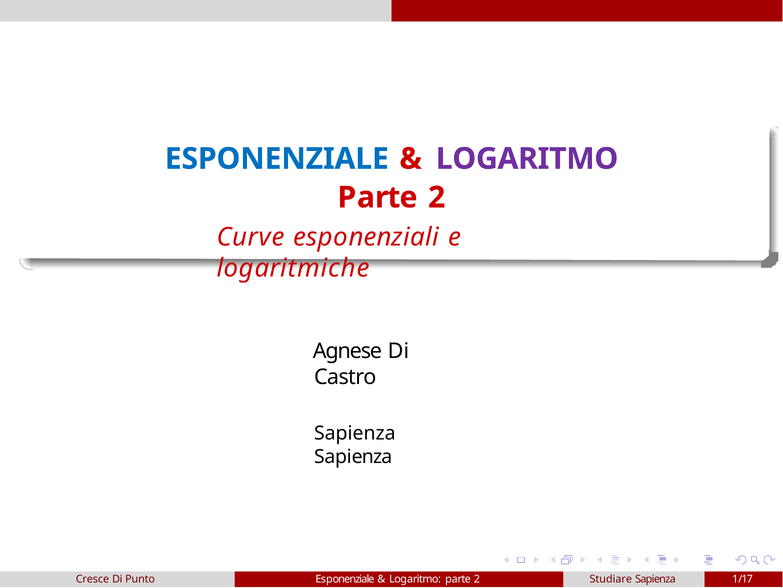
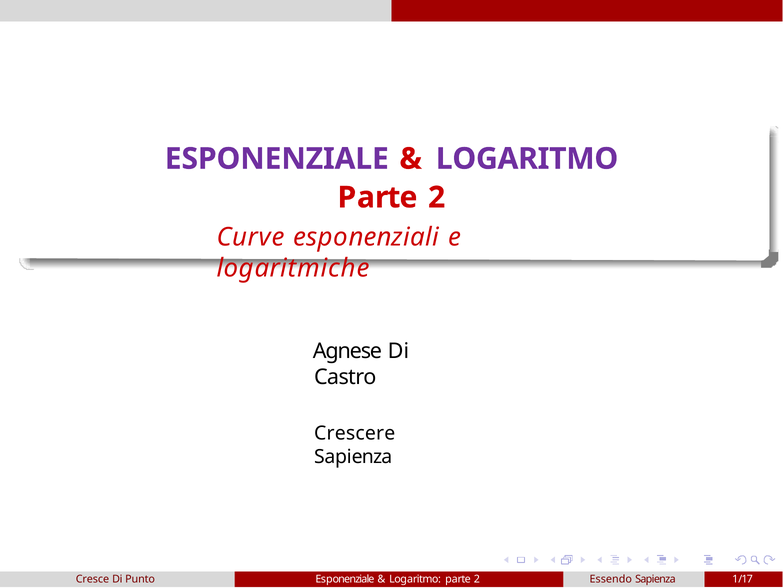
ESPONENZIALE at (277, 159) colour: blue -> purple
Sapienza at (355, 433): Sapienza -> Crescere
Studiare: Studiare -> Essendo
